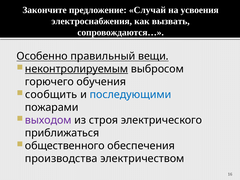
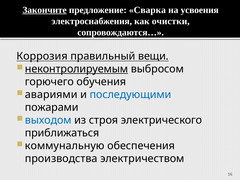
Закончите underline: none -> present
Случай: Случай -> Сварка
вызвать: вызвать -> очистки
Особенно: Особенно -> Коррозия
сообщить: сообщить -> авариями
выходом colour: purple -> blue
общественного: общественного -> коммунальную
